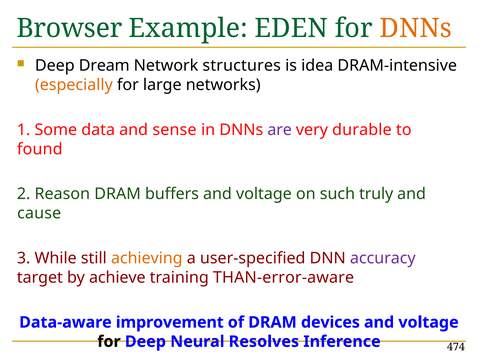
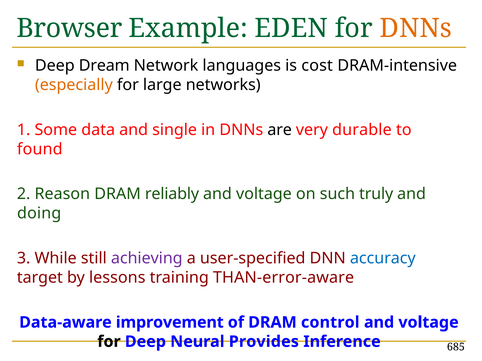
structures: structures -> languages
idea: idea -> cost
sense: sense -> single
are colour: purple -> black
buffers: buffers -> reliably
cause: cause -> doing
achieving colour: orange -> purple
accuracy colour: purple -> blue
achieve: achieve -> lessons
devices: devices -> control
Resolves: Resolves -> Provides
474: 474 -> 685
